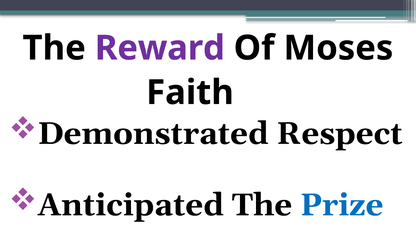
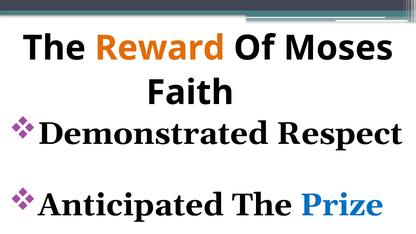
Reward colour: purple -> orange
